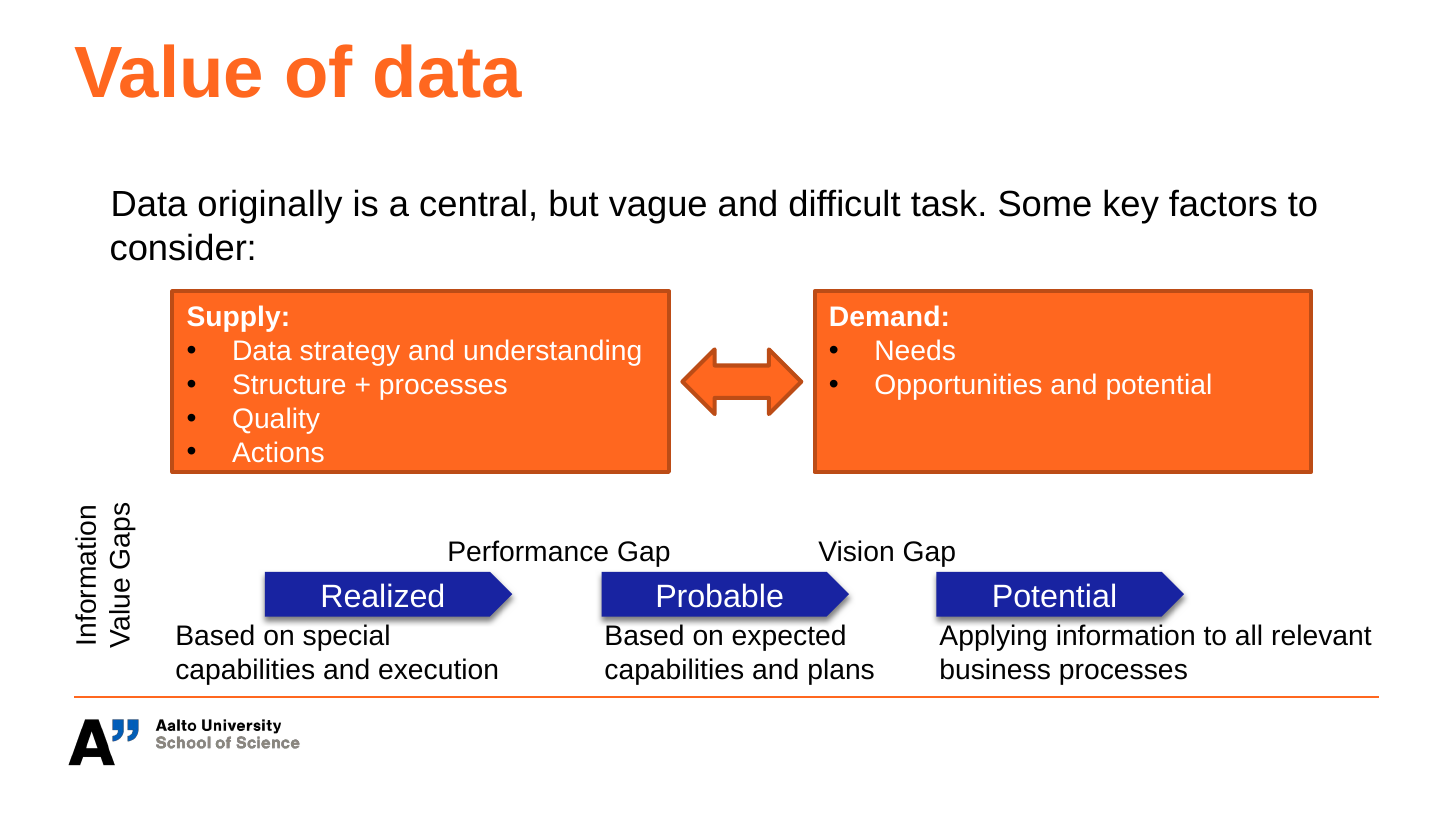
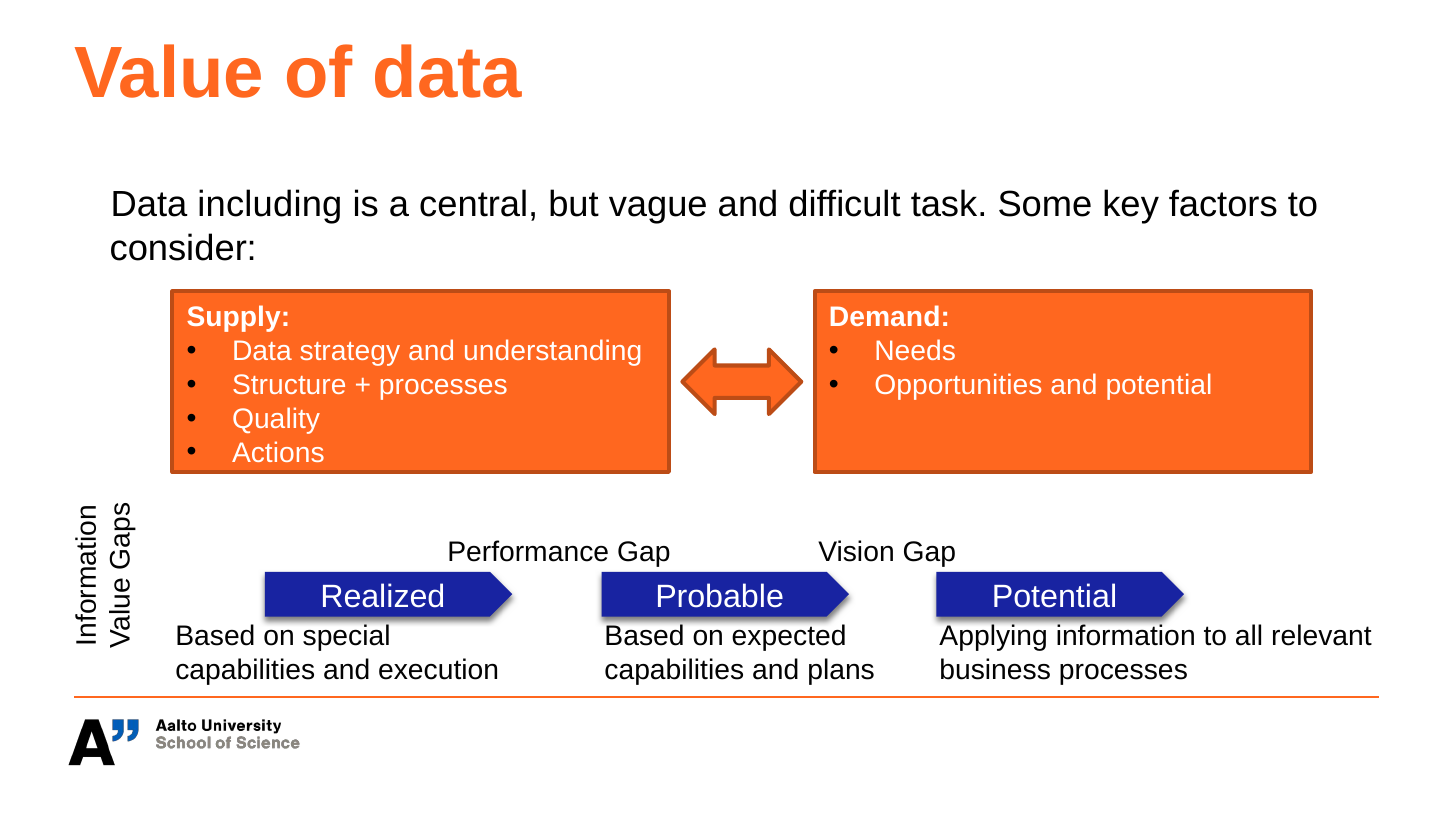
originally: originally -> including
